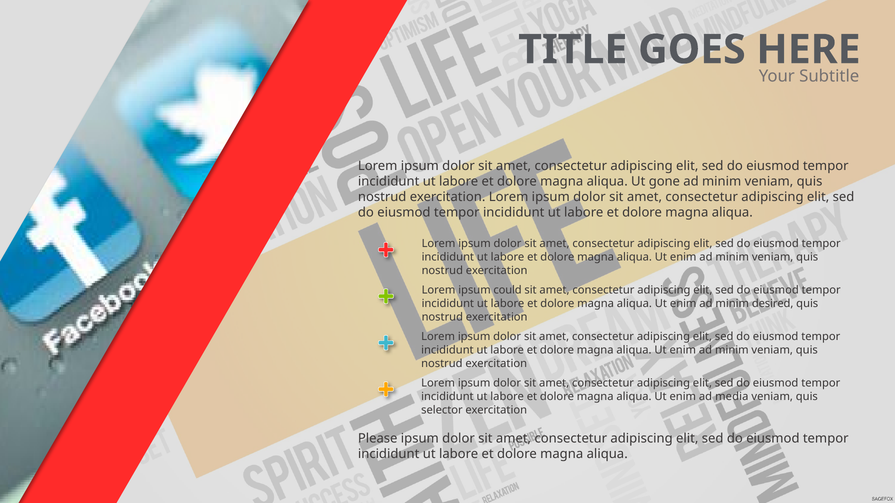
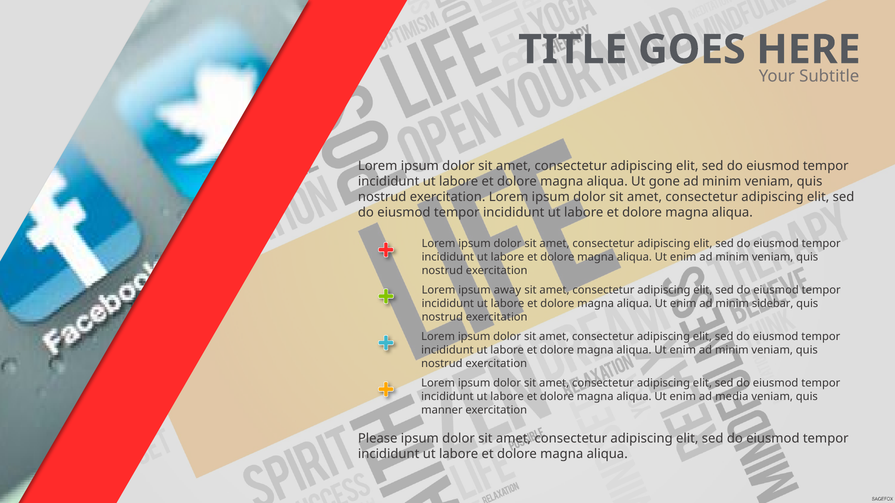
could: could -> away
desired: desired -> sidebar
selector: selector -> manner
